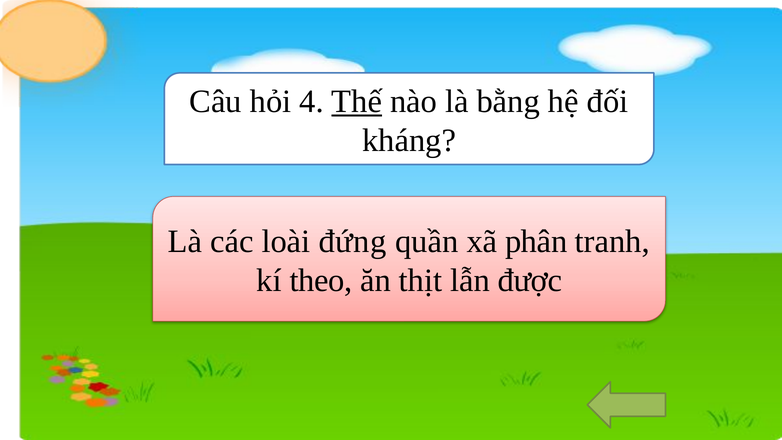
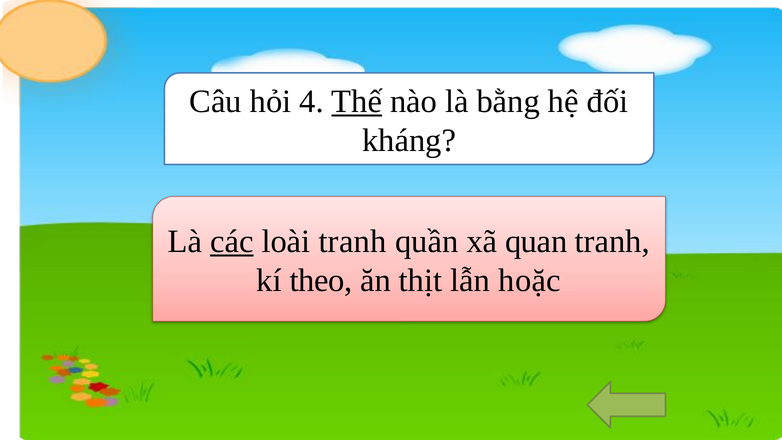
các underline: none -> present
loài đứng: đứng -> tranh
phân: phân -> quan
được: được -> hoặc
